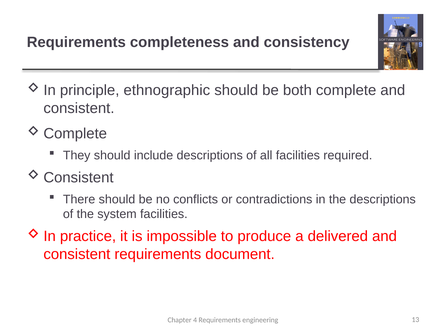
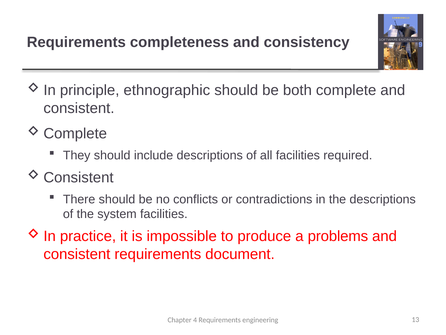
delivered: delivered -> problems
